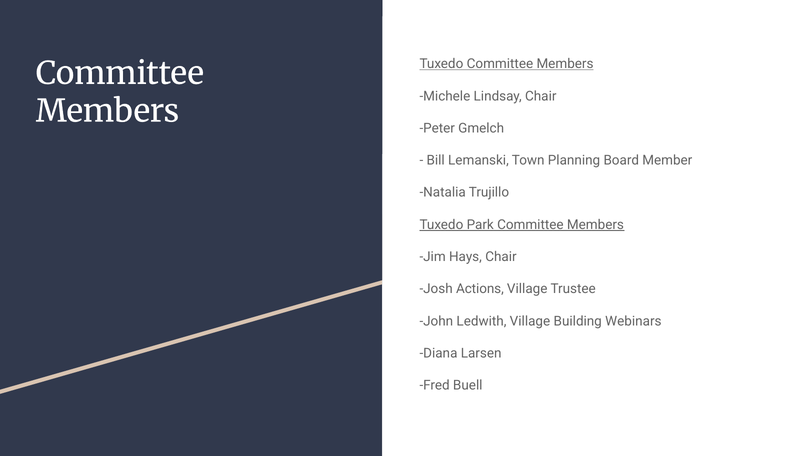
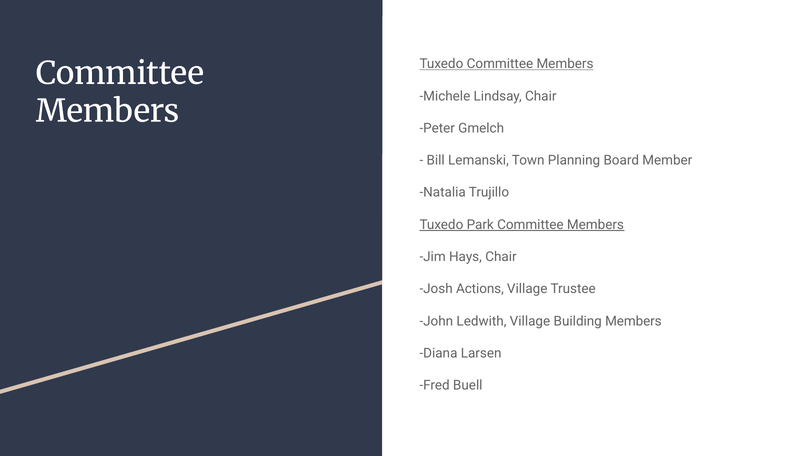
Building Webinars: Webinars -> Members
